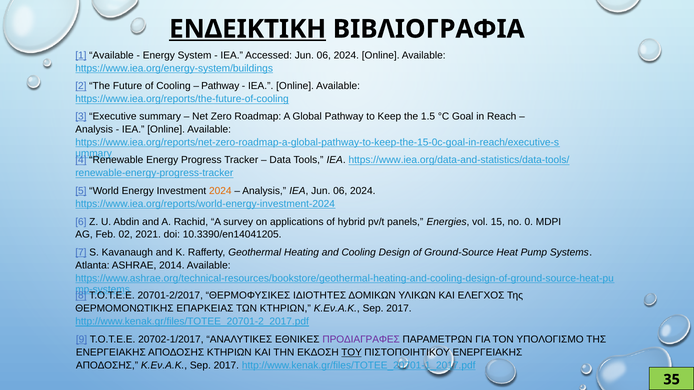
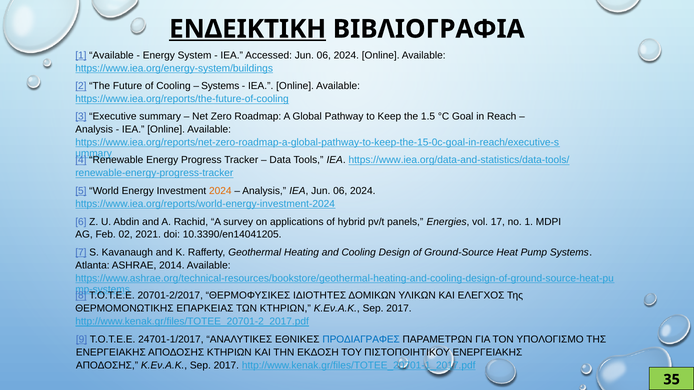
Pathway at (220, 86): Pathway -> Systems
15: 15 -> 17
no 0: 0 -> 1
20702-1/2017: 20702-1/2017 -> 24701-1/2017
ΠΡΟΔΙΑΓΡΑΦΕΣ colour: purple -> blue
ΤΟΥ underline: present -> none
